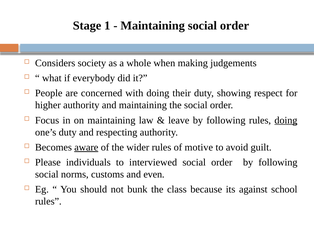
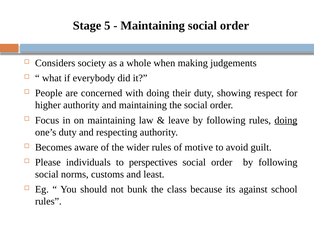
1: 1 -> 5
aware underline: present -> none
interviewed: interviewed -> perspectives
even: even -> least
